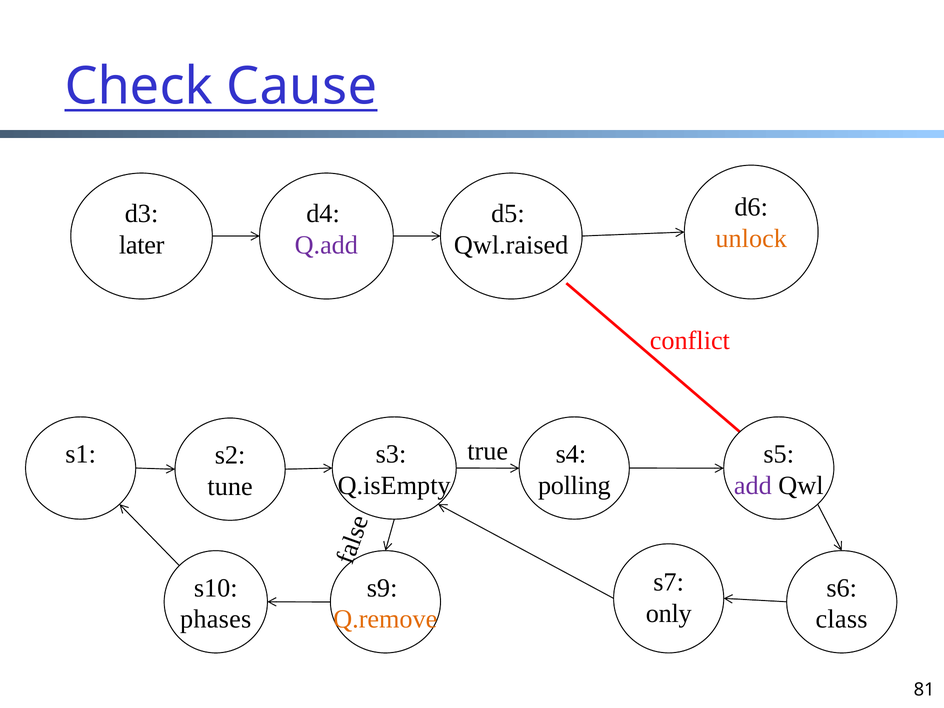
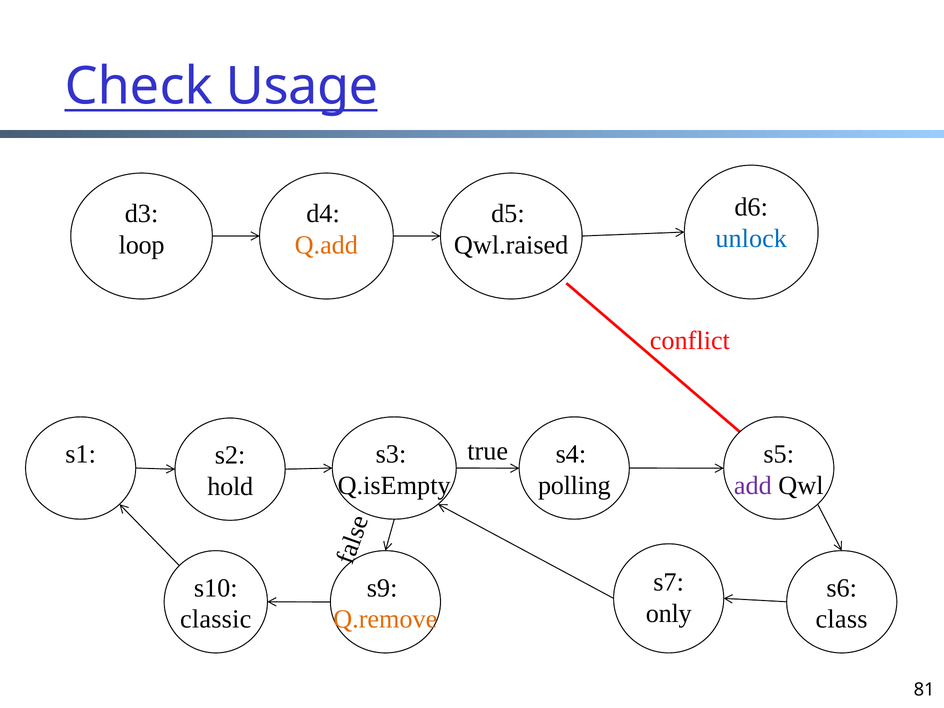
Cause: Cause -> Usage
unlock colour: orange -> blue
later: later -> loop
Q.add colour: purple -> orange
tune: tune -> hold
phases: phases -> classic
